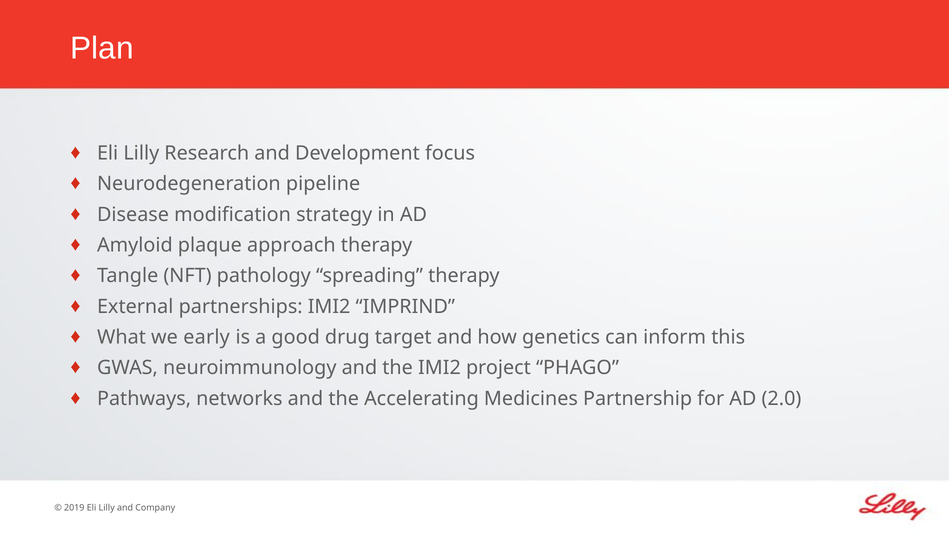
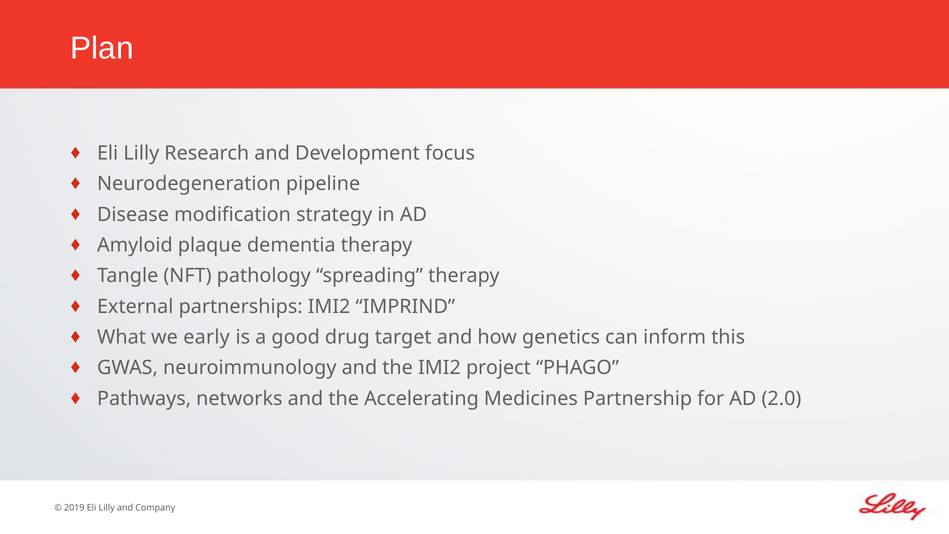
approach: approach -> dementia
